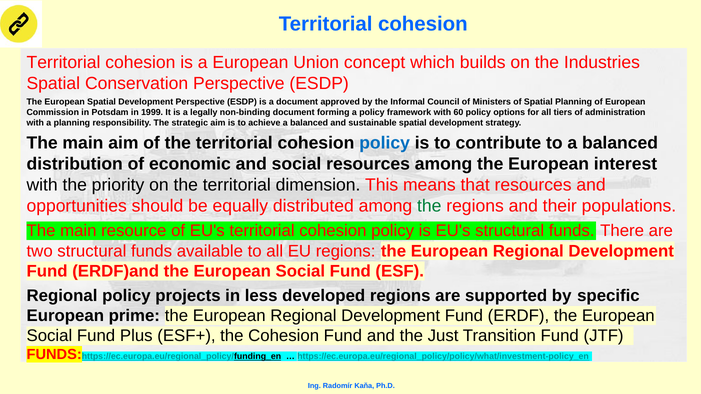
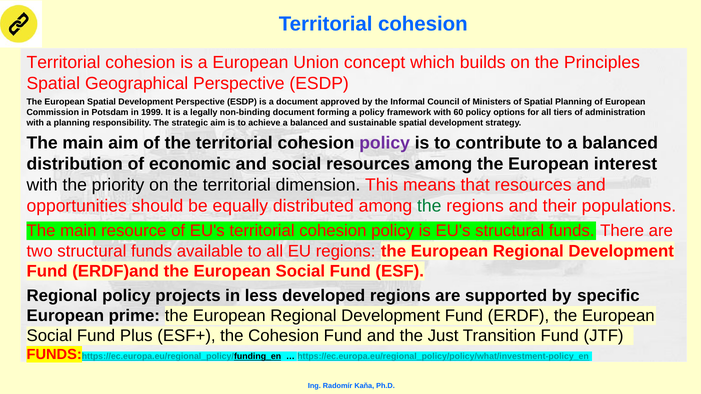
Industries: Industries -> Principles
Conservation: Conservation -> Geographical
policy at (385, 143) colour: blue -> purple
